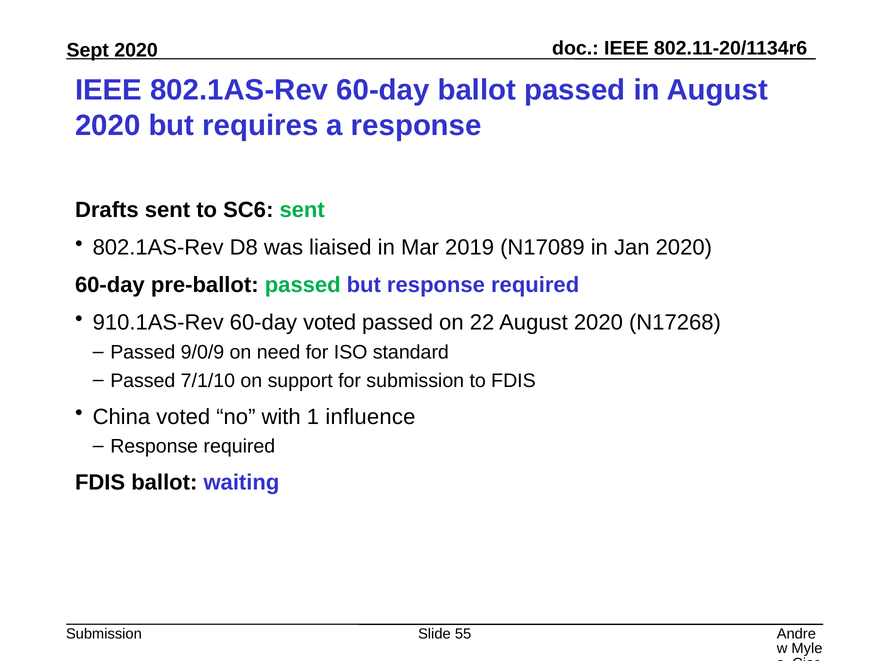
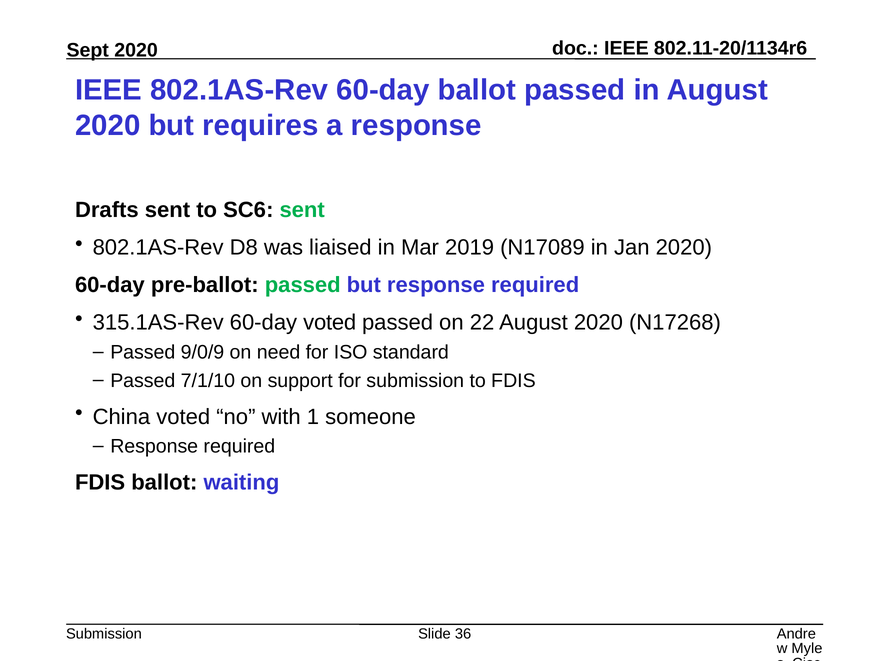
910.1AS-Rev: 910.1AS-Rev -> 315.1AS-Rev
influence: influence -> someone
55: 55 -> 36
